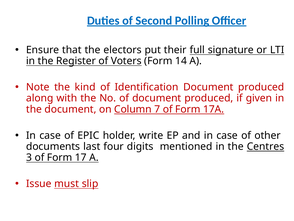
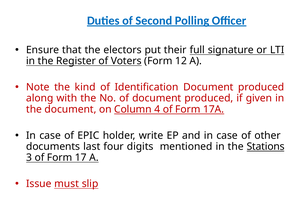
14: 14 -> 12
7: 7 -> 4
Centres: Centres -> Stations
